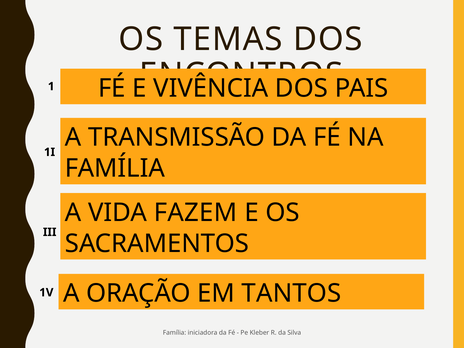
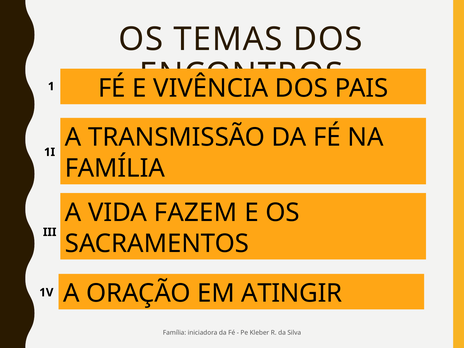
TANTOS: TANTOS -> ATINGIR
